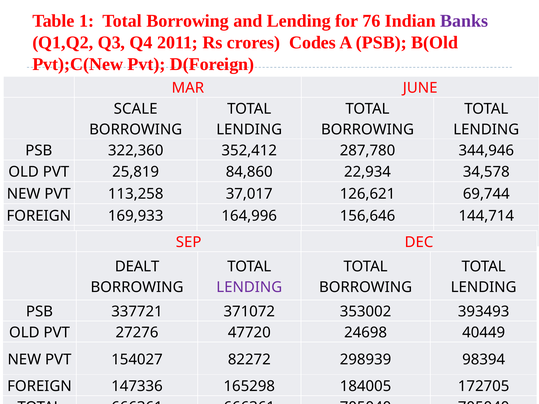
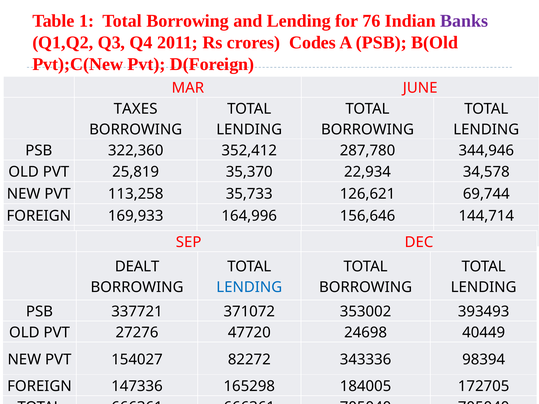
SCALE: SCALE -> TAXES
84,860: 84,860 -> 35,370
37,017: 37,017 -> 35,733
LENDING at (249, 287) colour: purple -> blue
298939: 298939 -> 343336
